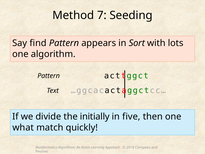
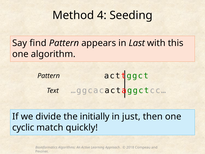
7: 7 -> 4
Sort: Sort -> Last
lots: lots -> this
five: five -> just
what: what -> cyclic
